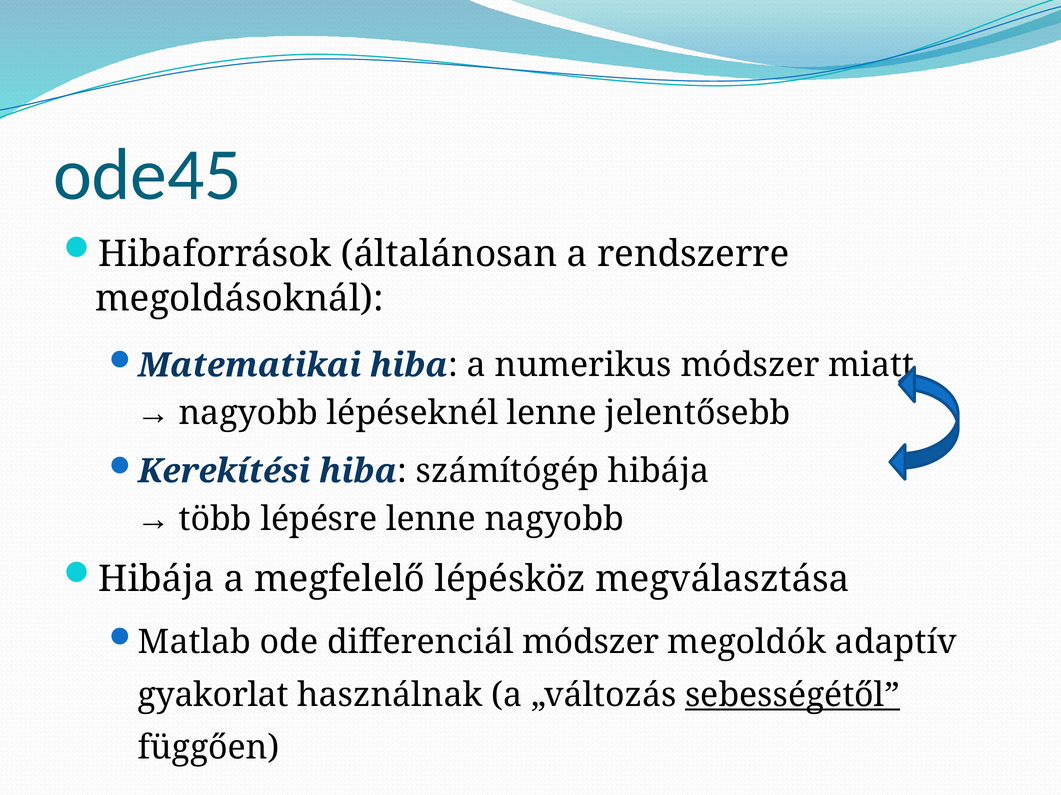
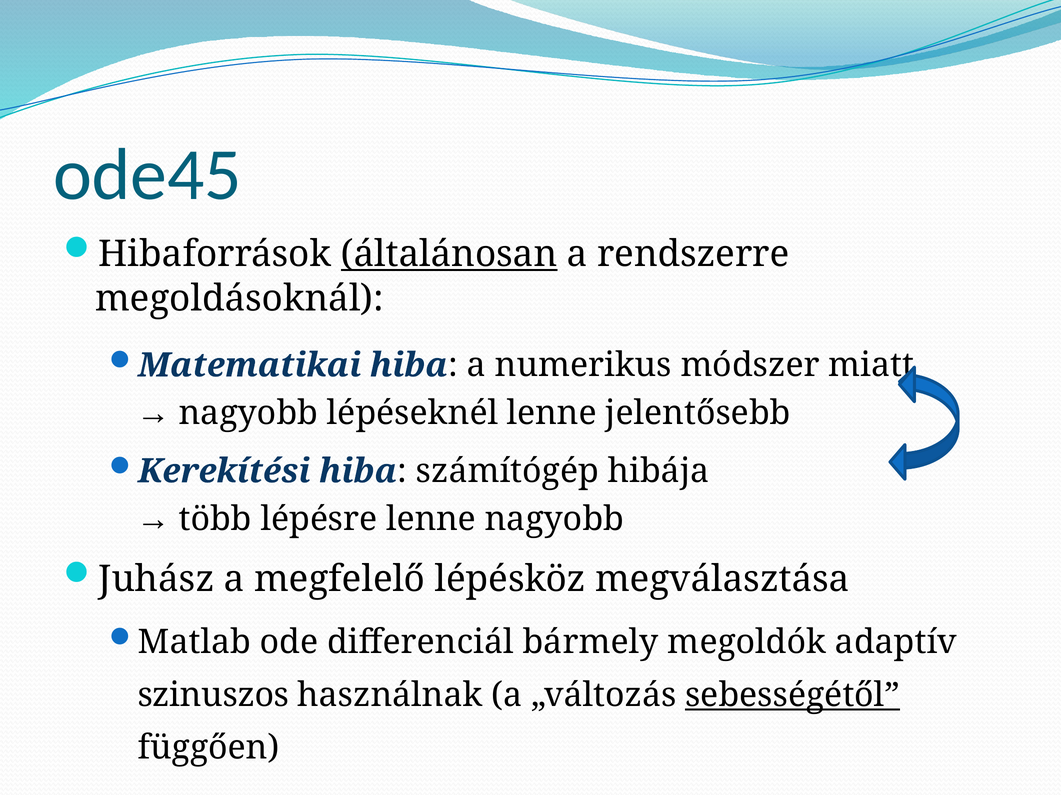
általánosan underline: none -> present
Hibája at (156, 580): Hibája -> Juhász
differenciál módszer: módszer -> bármely
gyakorlat: gyakorlat -> szinuszos
